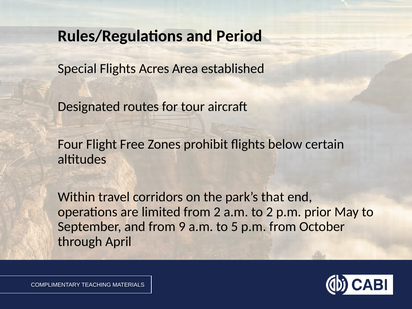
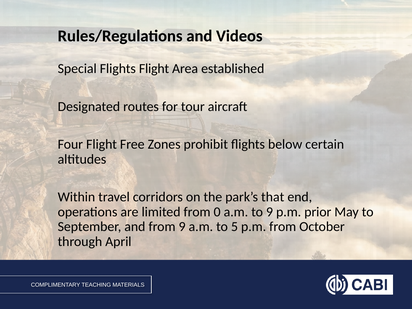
Period: Period -> Videos
Flights Acres: Acres -> Flight
from 2: 2 -> 0
to 2: 2 -> 9
